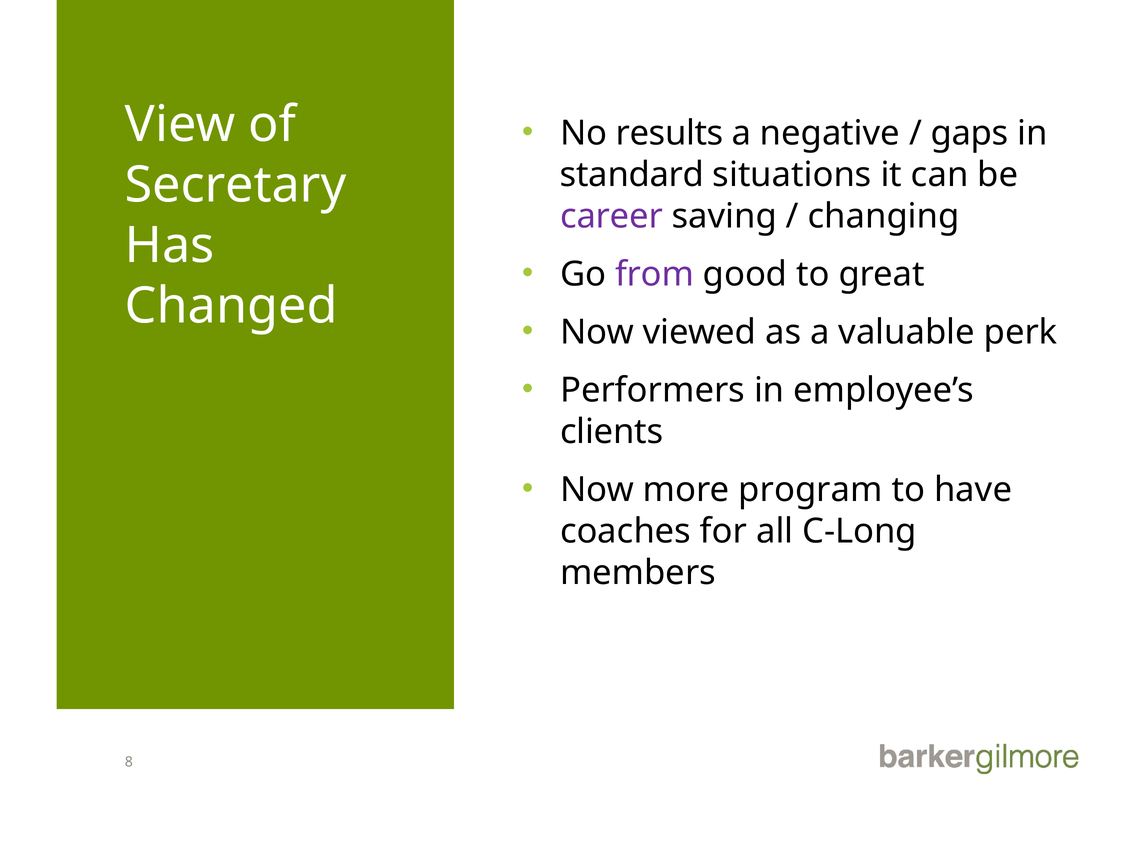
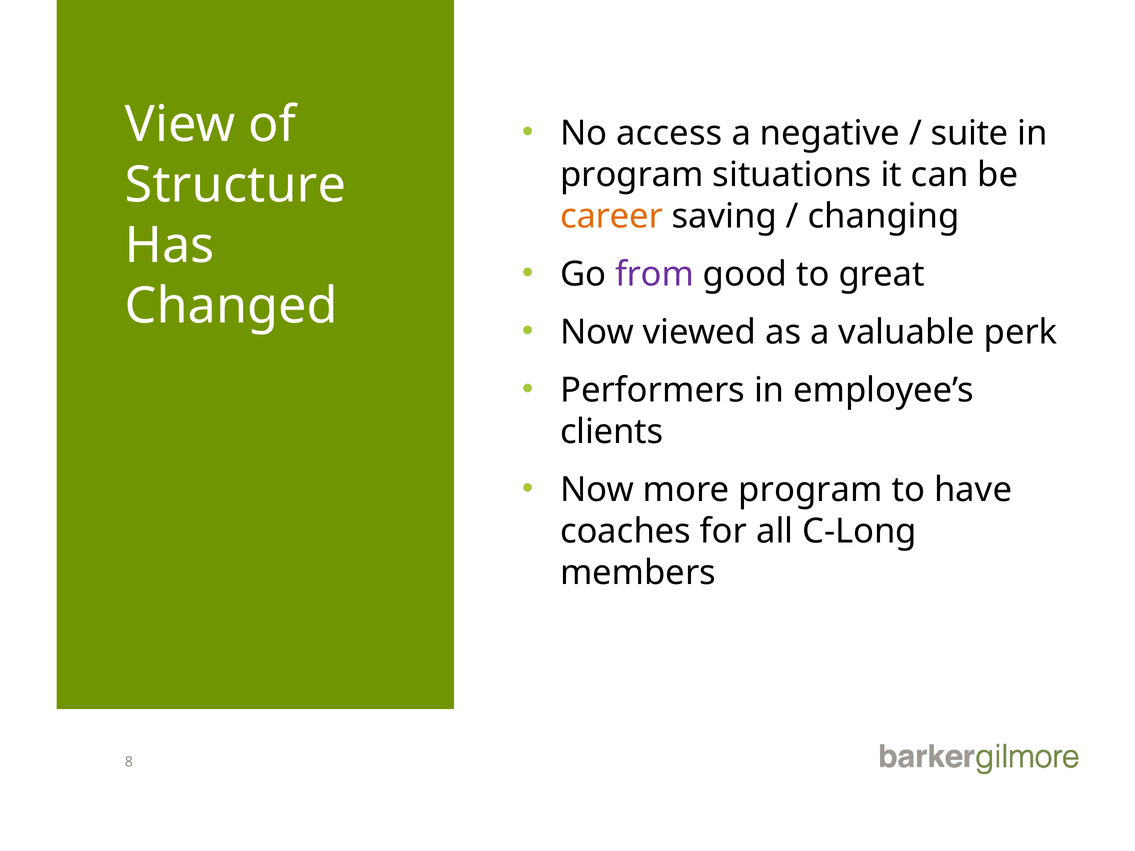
results: results -> access
gaps: gaps -> suite
standard at (632, 175): standard -> program
Secretary: Secretary -> Structure
career colour: purple -> orange
